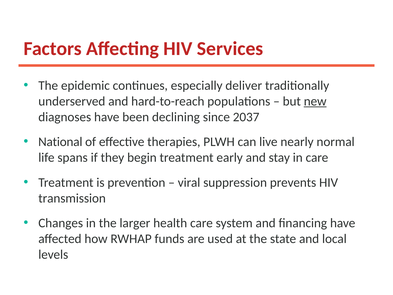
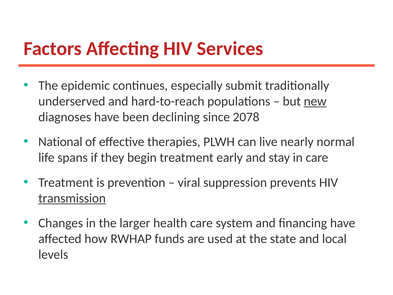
deliver: deliver -> submit
2037: 2037 -> 2078
transmission underline: none -> present
